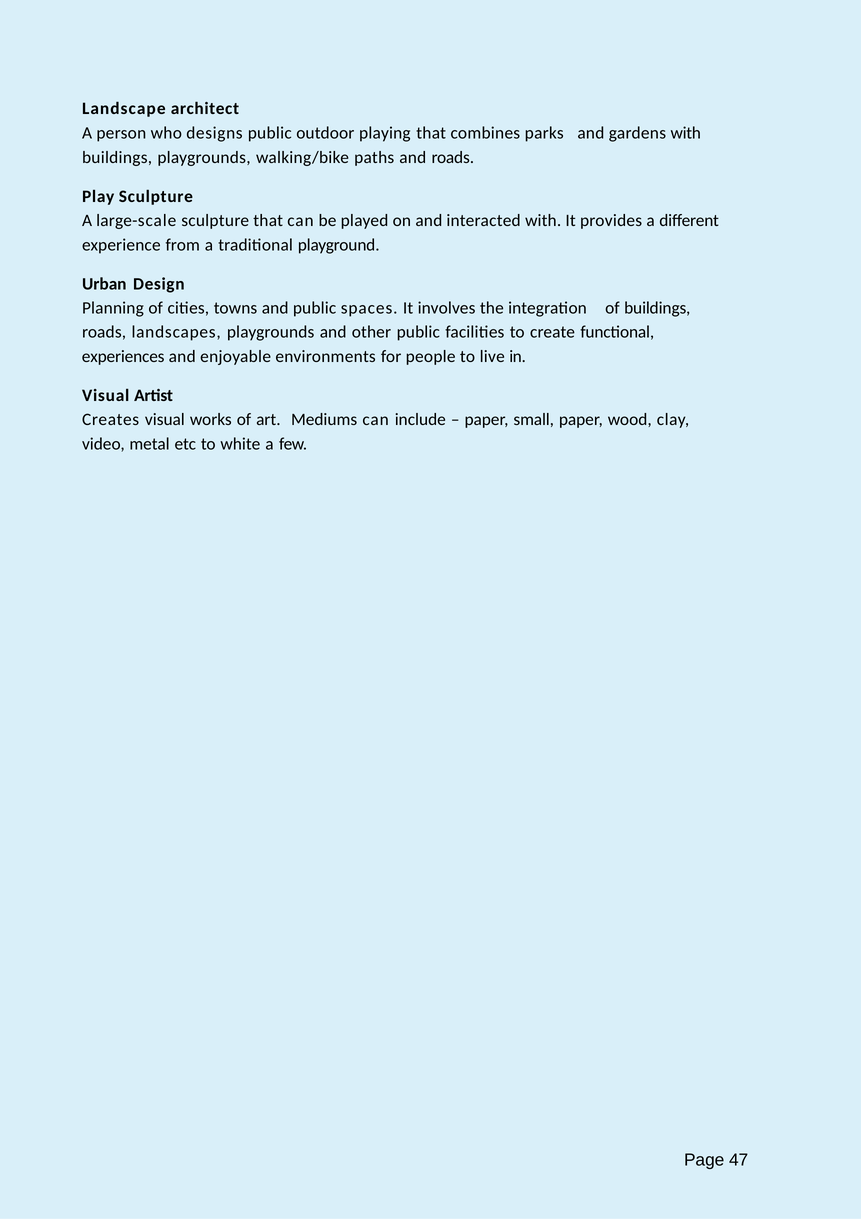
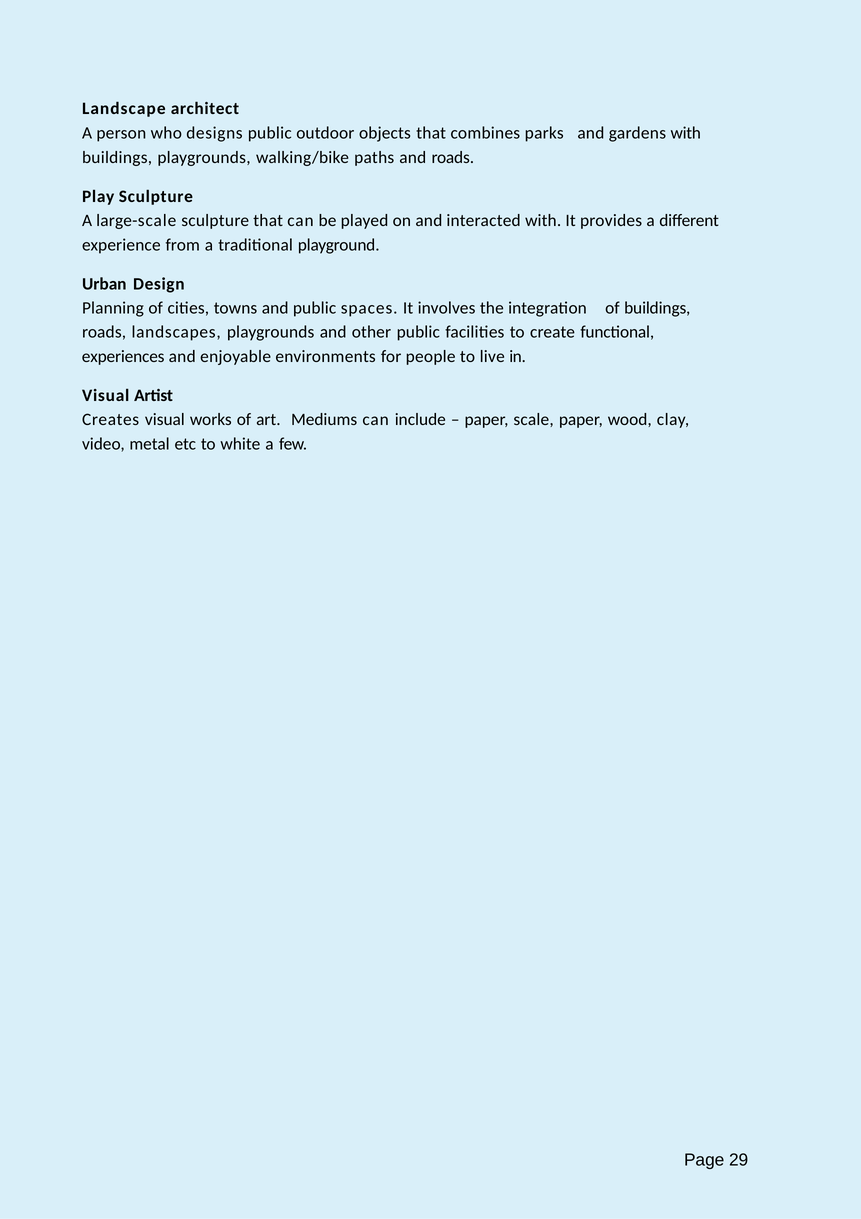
playing: playing -> objects
small: small -> scale
47: 47 -> 29
